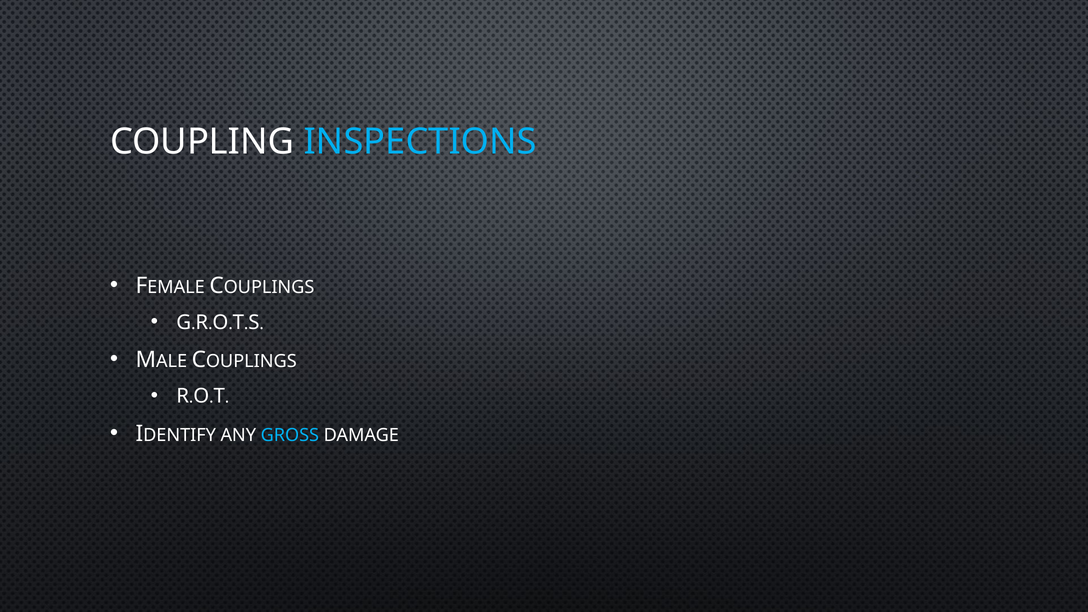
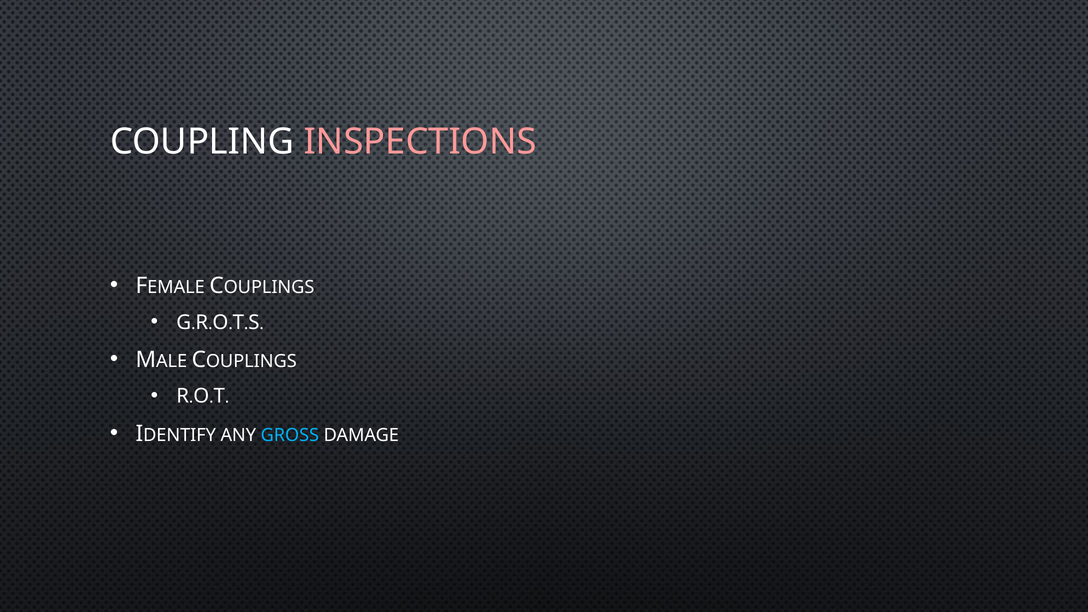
INSPECTIONS colour: light blue -> pink
